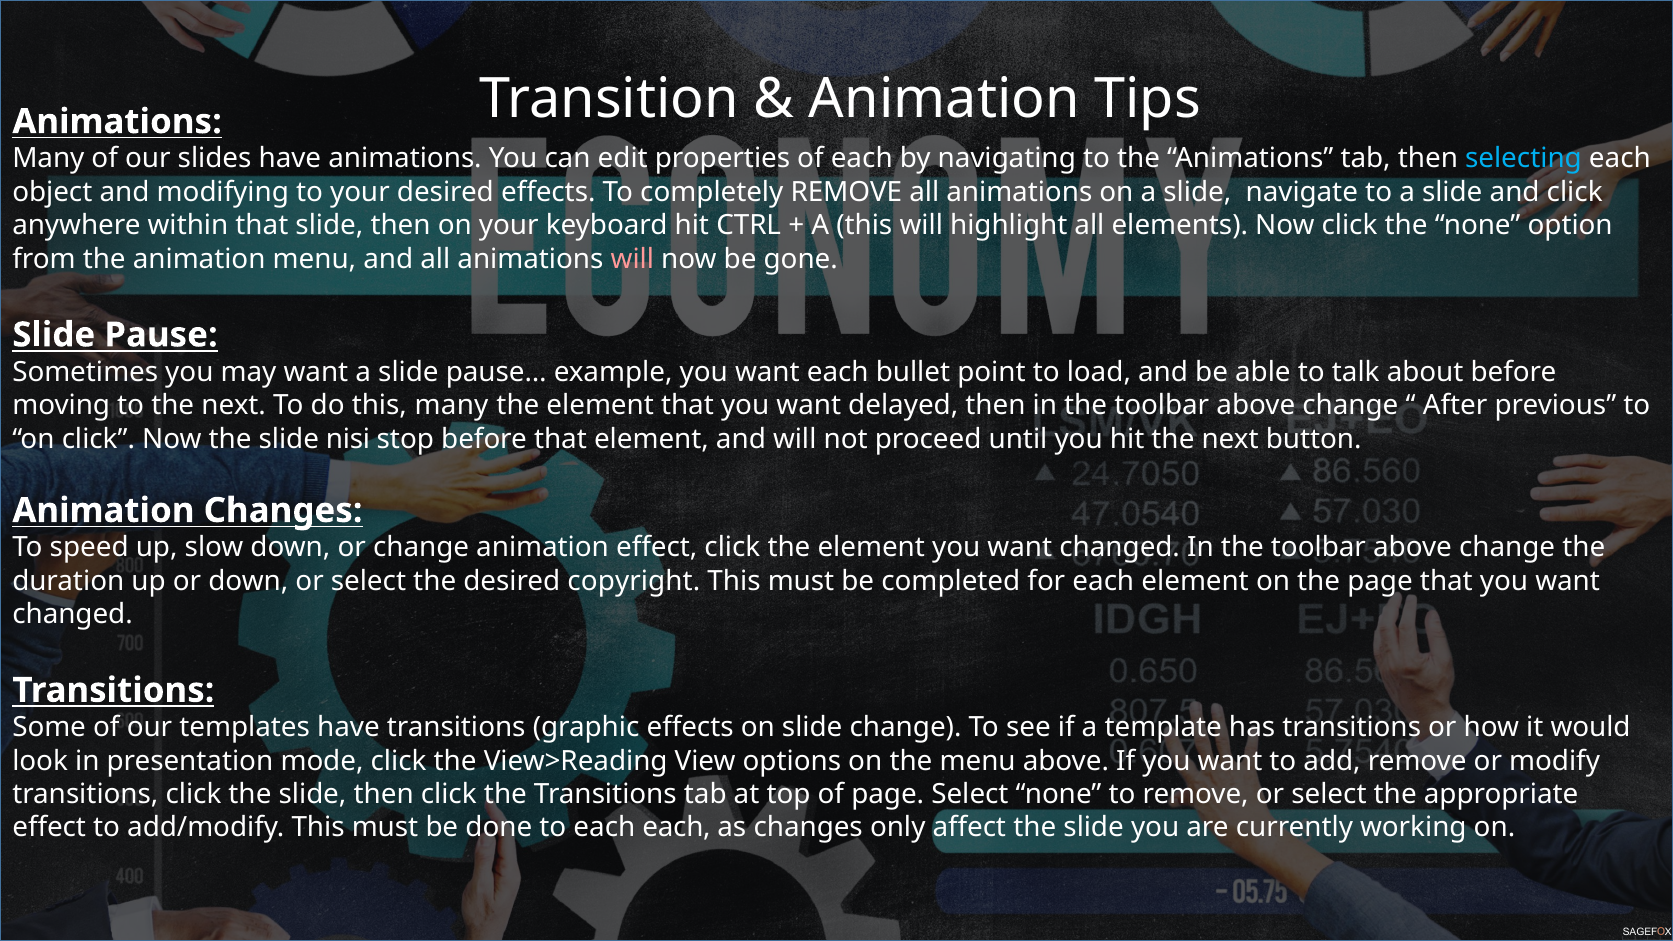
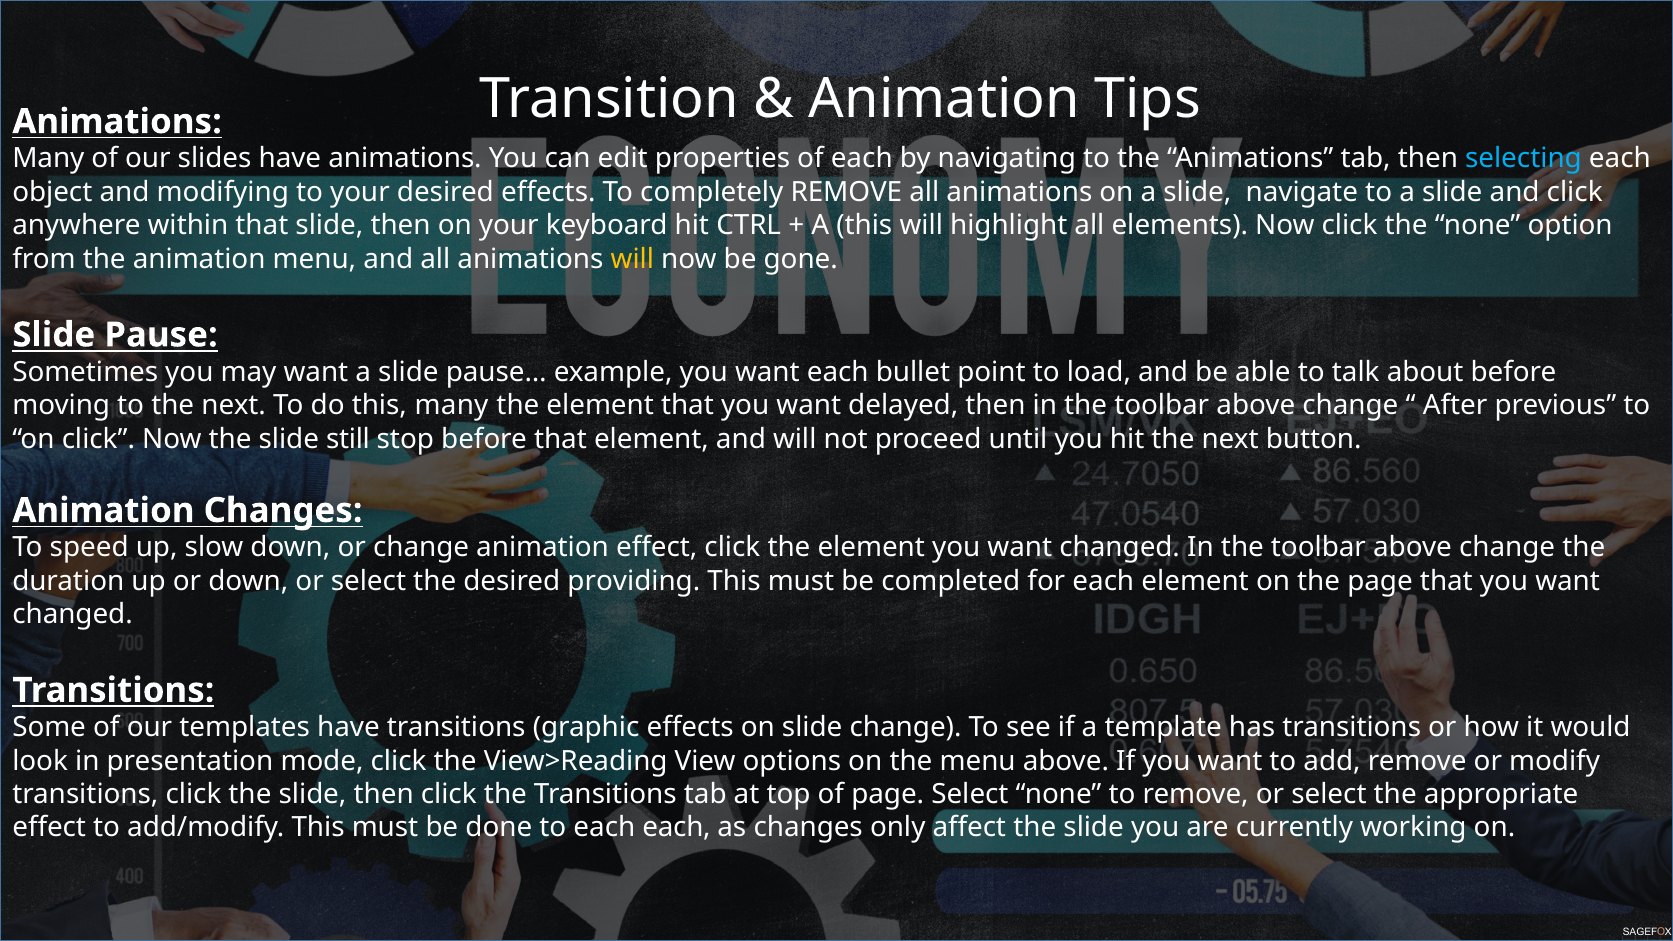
will at (632, 259) colour: pink -> yellow
nisi: nisi -> still
copyright: copyright -> providing
